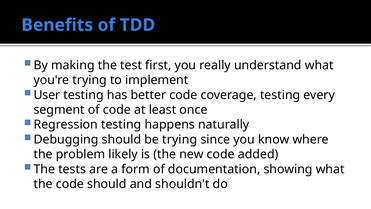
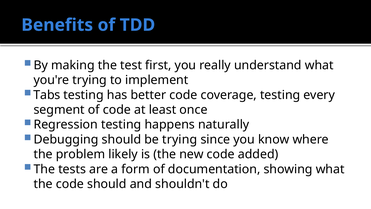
User: User -> Tabs
